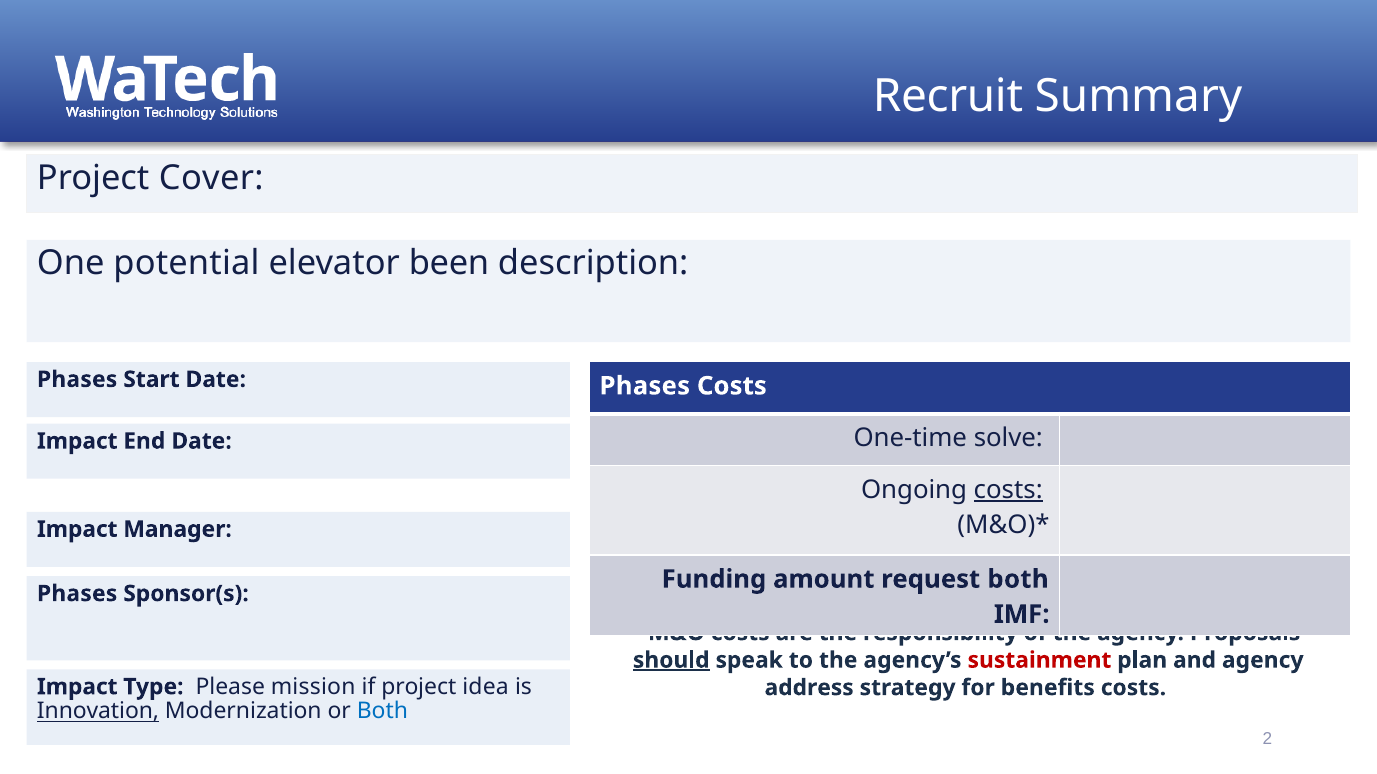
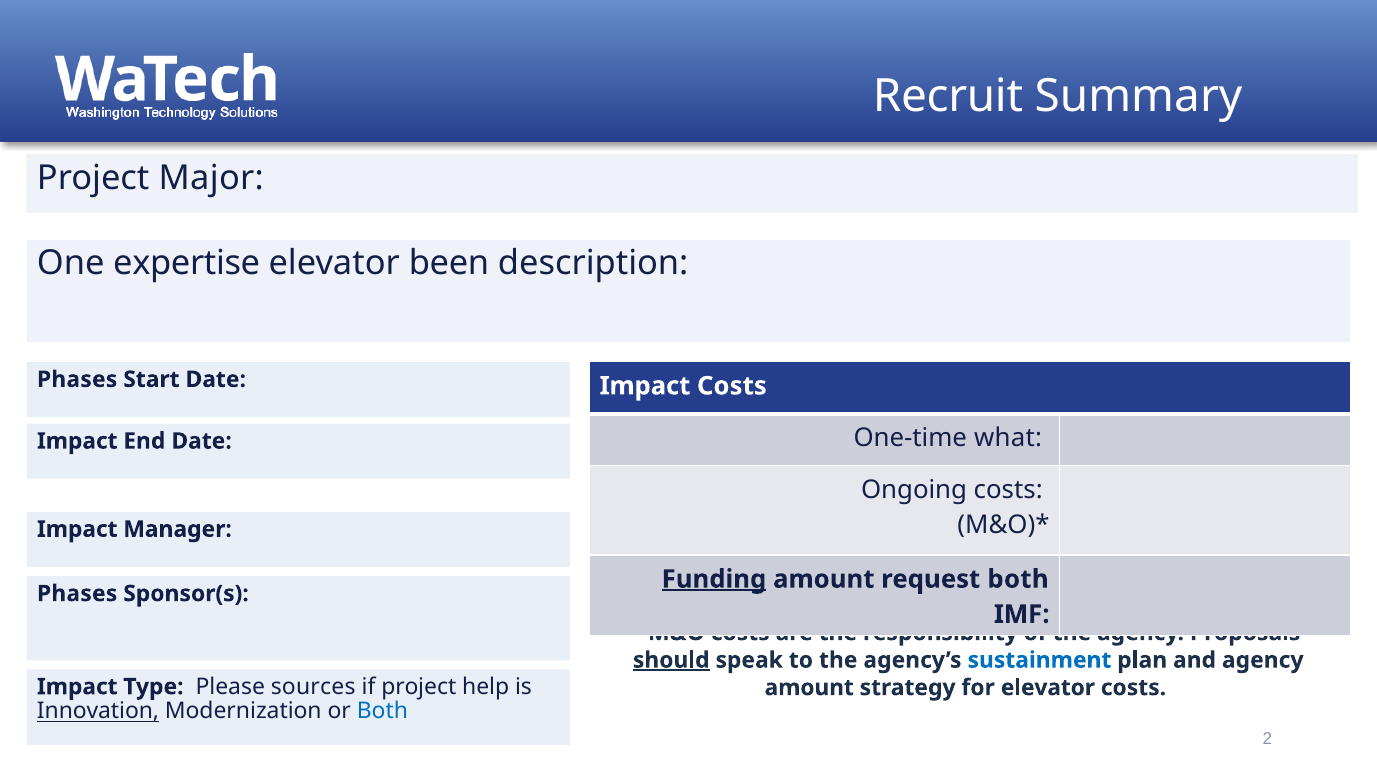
Cover: Cover -> Major
potential: potential -> expertise
Phases at (645, 386): Phases -> Impact
solve: solve -> what
costs at (1008, 490) underline: present -> none
Funding underline: none -> present
sustainment colour: red -> blue
mission: mission -> sources
idea: idea -> help
address at (809, 688): address -> amount
for benefits: benefits -> elevator
